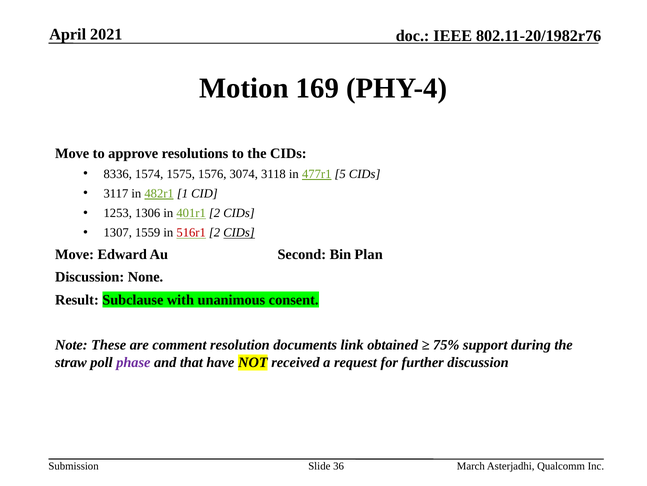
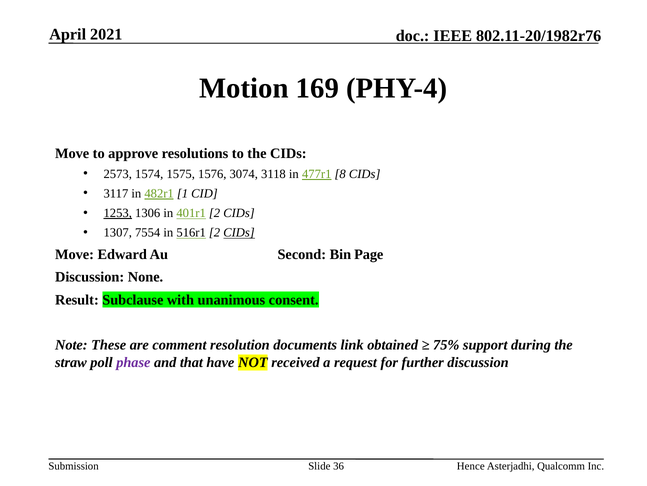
8336: 8336 -> 2573
5: 5 -> 8
1253 underline: none -> present
1559: 1559 -> 7554
516r1 colour: red -> black
Plan: Plan -> Page
March: March -> Hence
